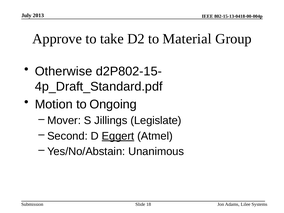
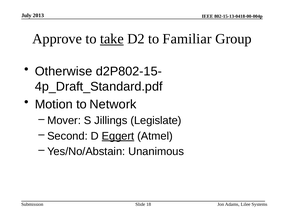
take underline: none -> present
Material: Material -> Familiar
Ongoing: Ongoing -> Network
